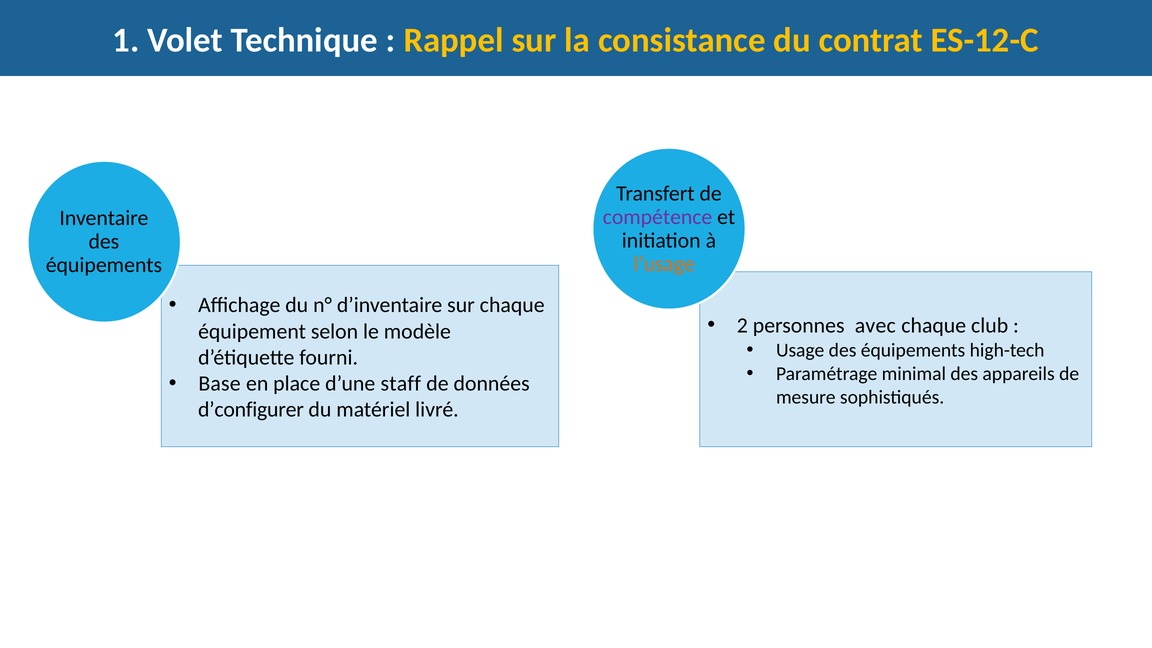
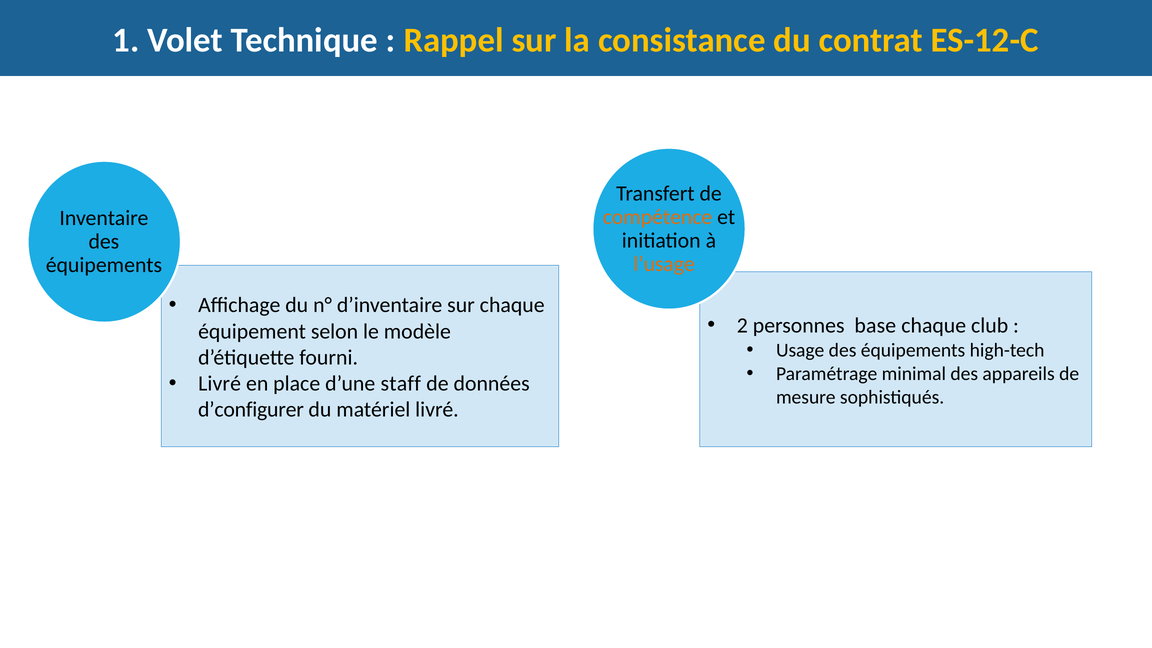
compétence colour: purple -> orange
avec: avec -> base
Base at (220, 384): Base -> Livré
